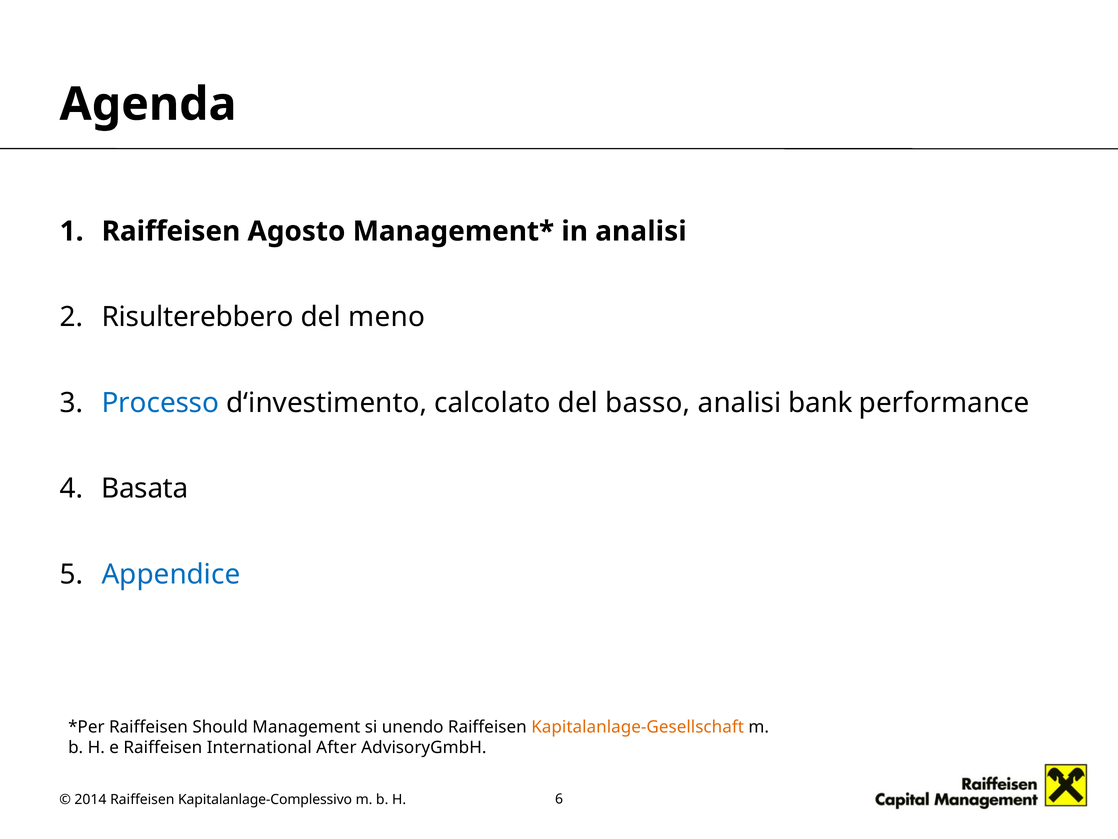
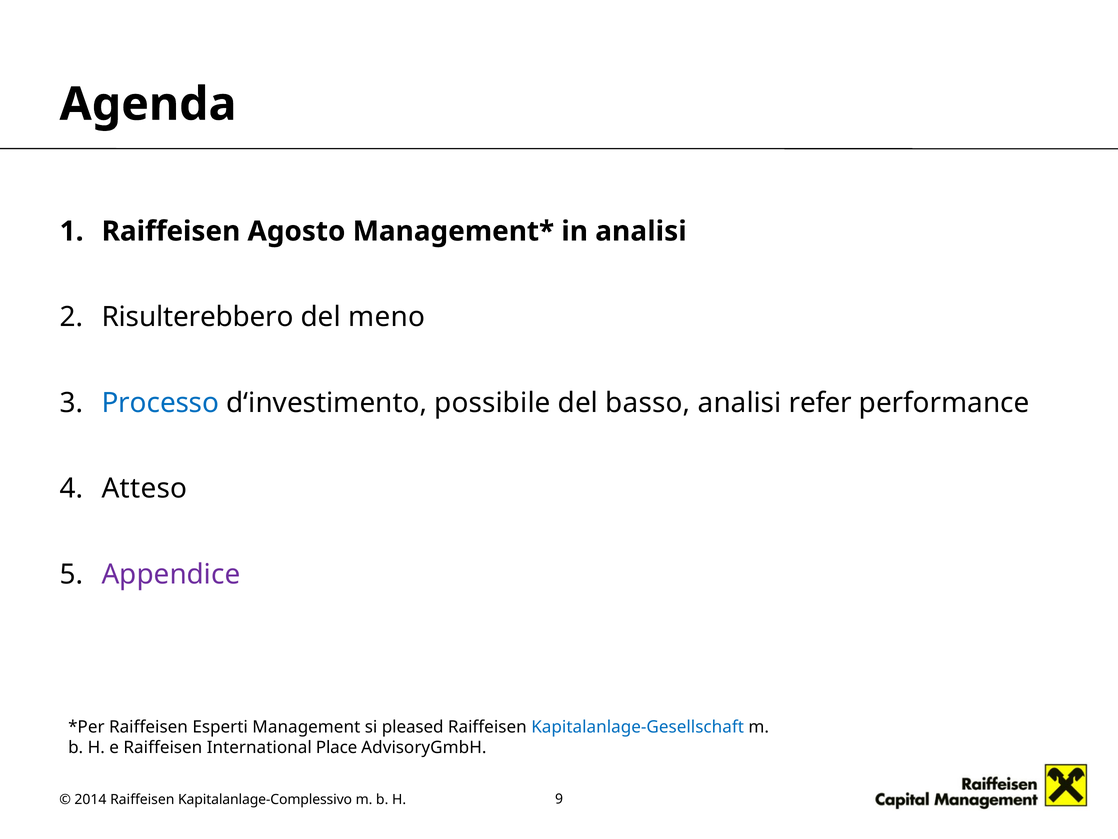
calcolato: calcolato -> possibile
bank: bank -> refer
Basata: Basata -> Atteso
Appendice colour: blue -> purple
Should: Should -> Esperti
unendo: unendo -> pleased
Kapitalanlage-Gesellschaft colour: orange -> blue
After: After -> Place
6: 6 -> 9
